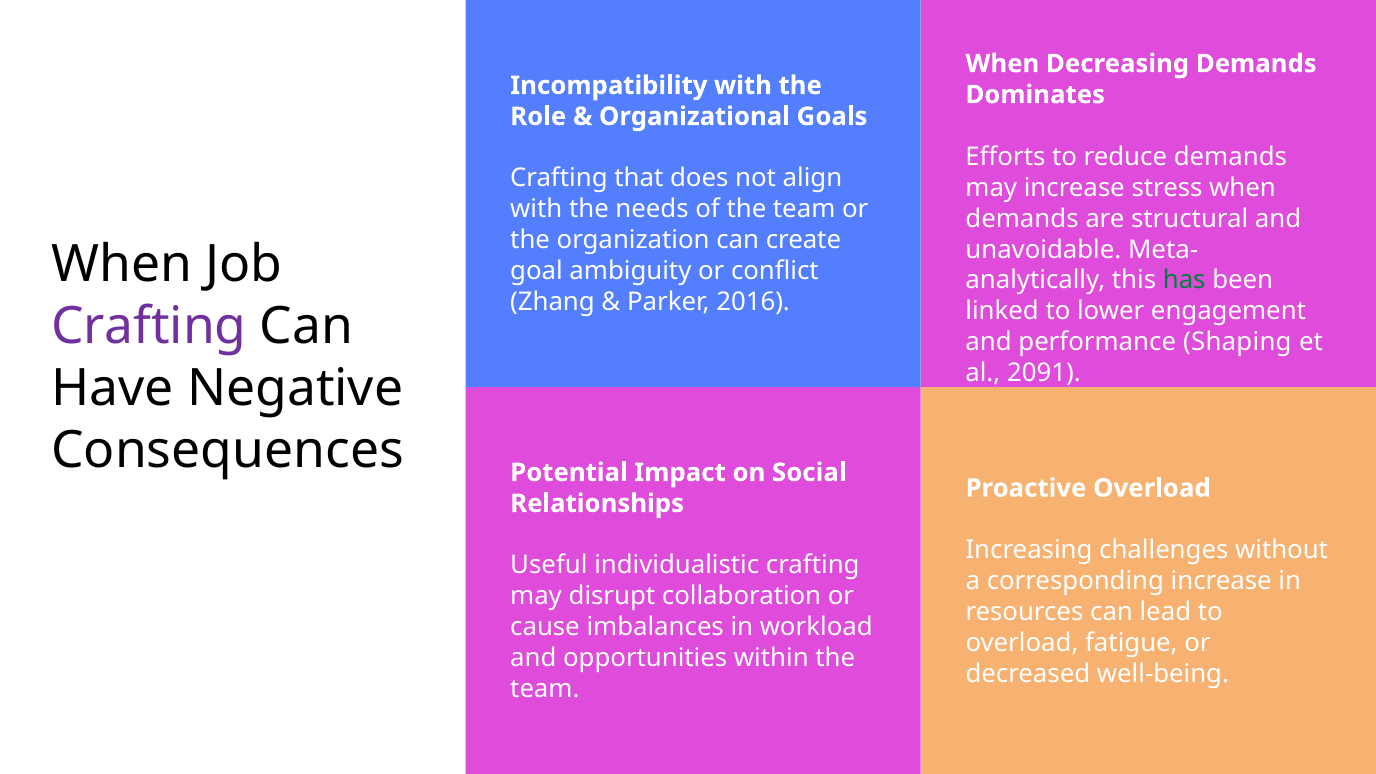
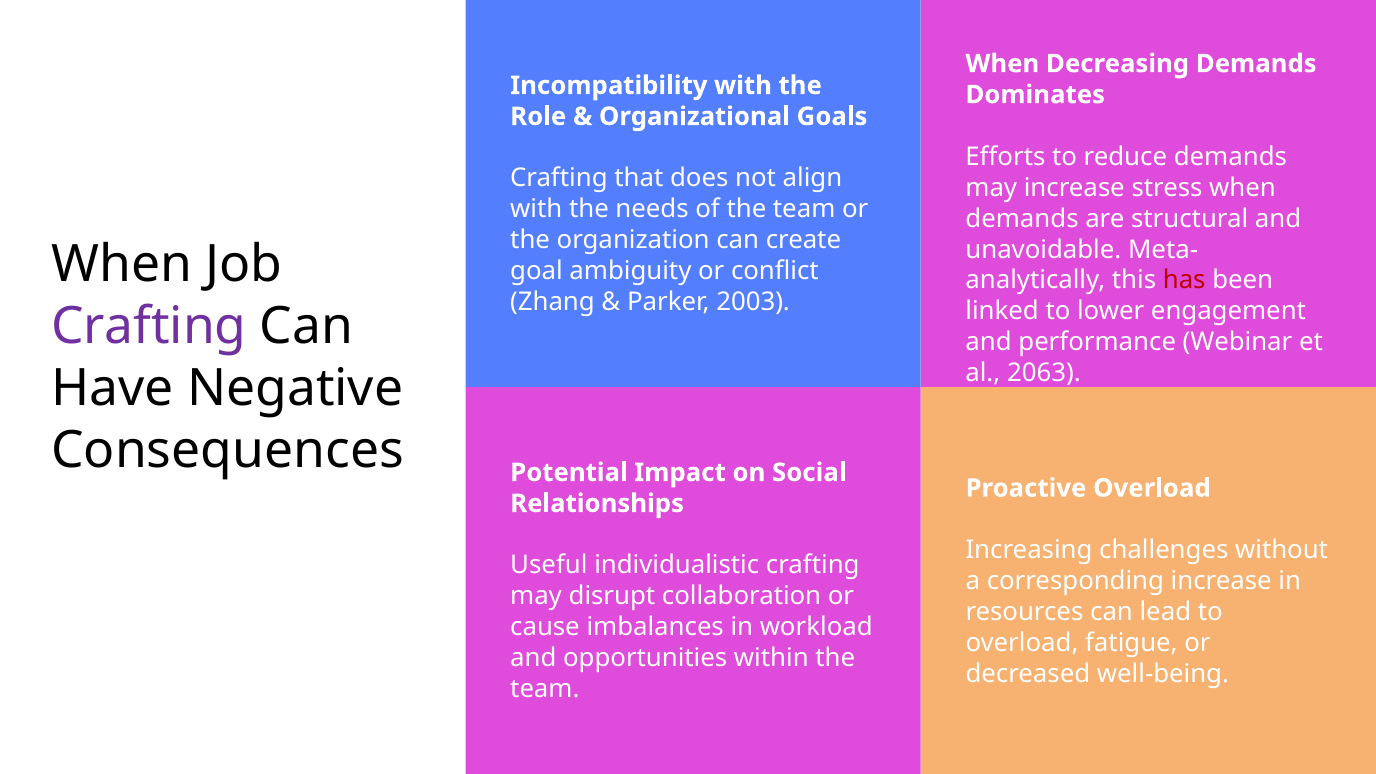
has colour: green -> red
2016: 2016 -> 2003
Shaping: Shaping -> Webinar
2091: 2091 -> 2063
